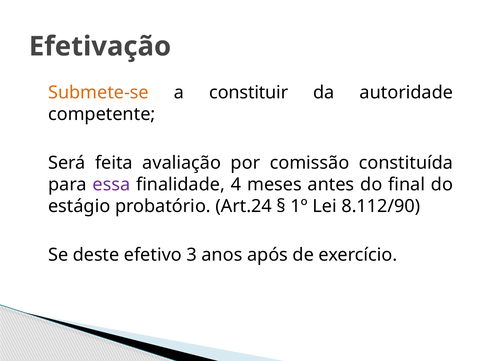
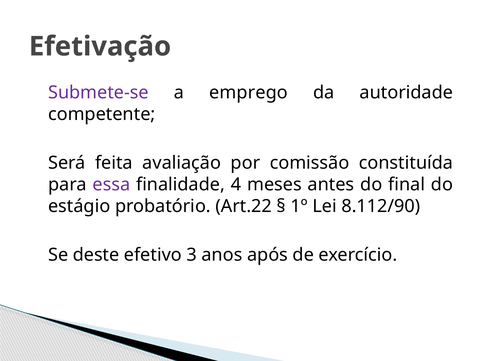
Submete-se colour: orange -> purple
constituir: constituir -> emprego
Art.24: Art.24 -> Art.22
